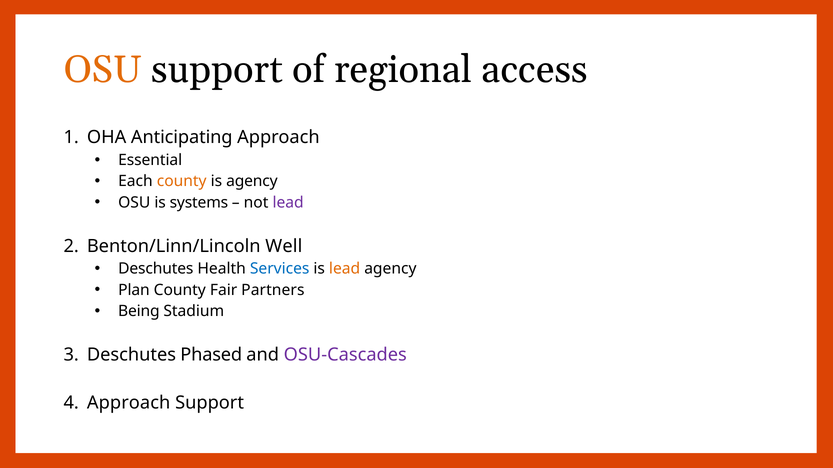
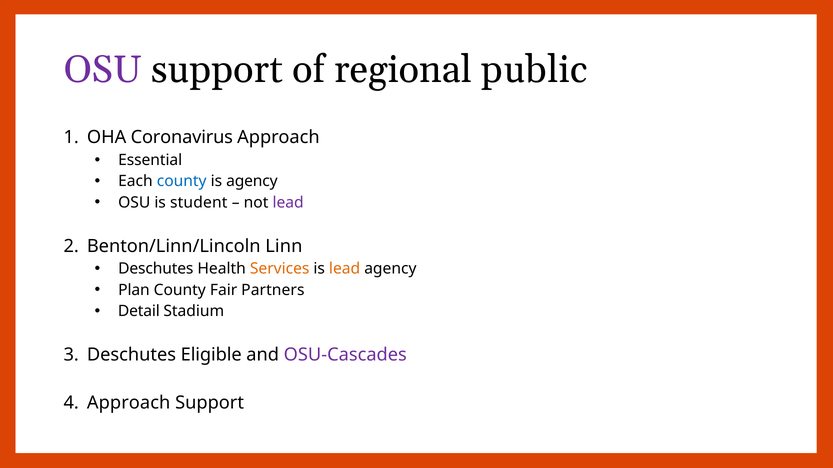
OSU at (103, 70) colour: orange -> purple
access: access -> public
Anticipating: Anticipating -> Coronavirus
county at (182, 181) colour: orange -> blue
systems: systems -> student
Well: Well -> Linn
Services colour: blue -> orange
Being: Being -> Detail
Phased: Phased -> Eligible
